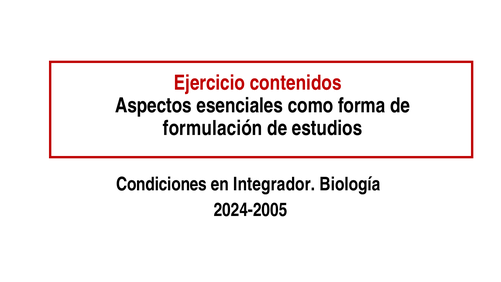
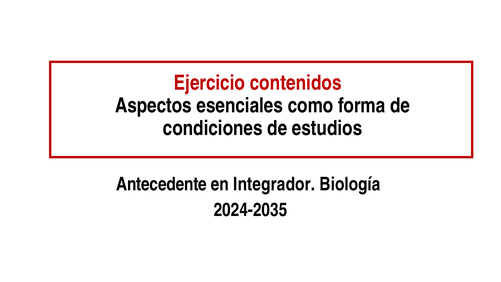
formulación: formulación -> condiciones
Condiciones: Condiciones -> Antecedente
2024-2005: 2024-2005 -> 2024-2035
